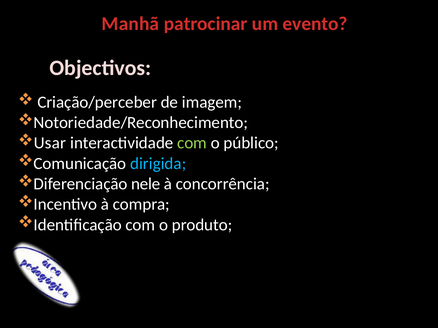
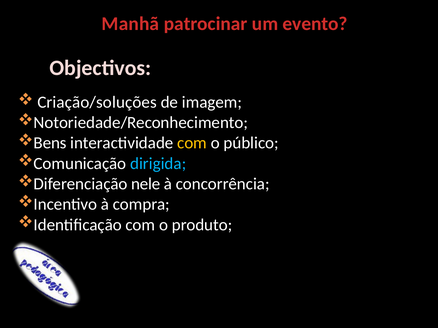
Criação/perceber: Criação/perceber -> Criação/soluções
Usar: Usar -> Bens
com at (192, 143) colour: light green -> yellow
